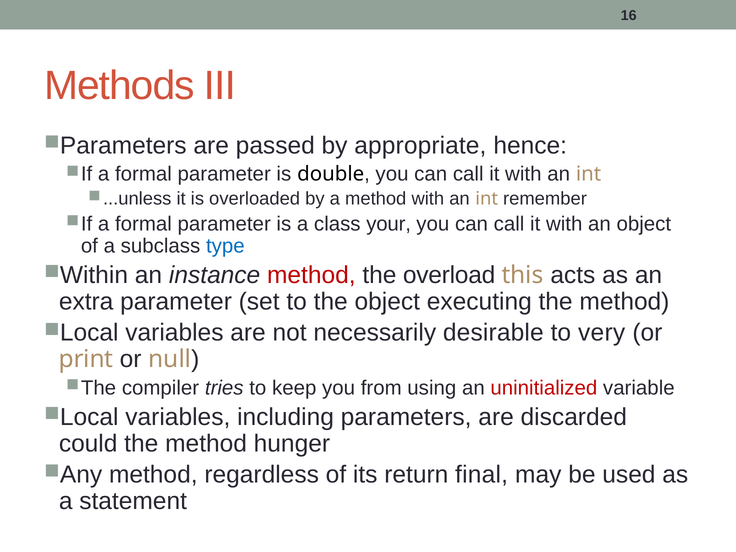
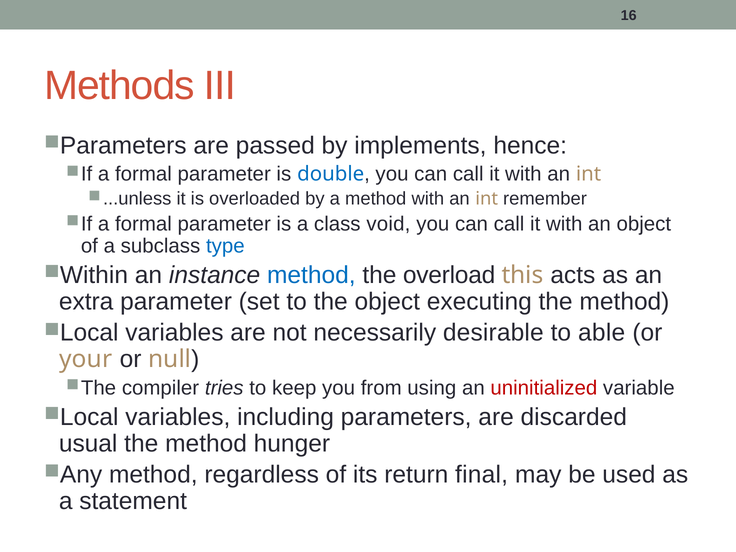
appropriate: appropriate -> implements
double colour: black -> blue
your: your -> void
method at (311, 275) colour: red -> blue
very: very -> able
print: print -> your
could: could -> usual
